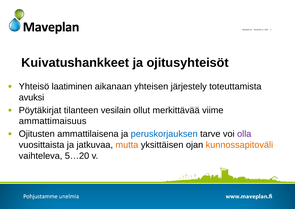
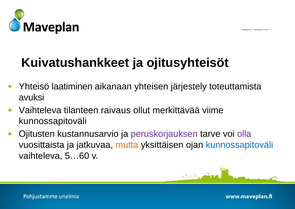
Pöytäkirjat at (40, 110): Pöytäkirjat -> Vaihteleva
vesilain: vesilain -> raivaus
ammattimaisuus at (53, 121): ammattimaisuus -> kunnossapitoväli
ammattilaisena: ammattilaisena -> kustannusarvio
peruskorjauksen colour: blue -> purple
kunnossapitoväli at (239, 145) colour: orange -> blue
5…20: 5…20 -> 5…60
